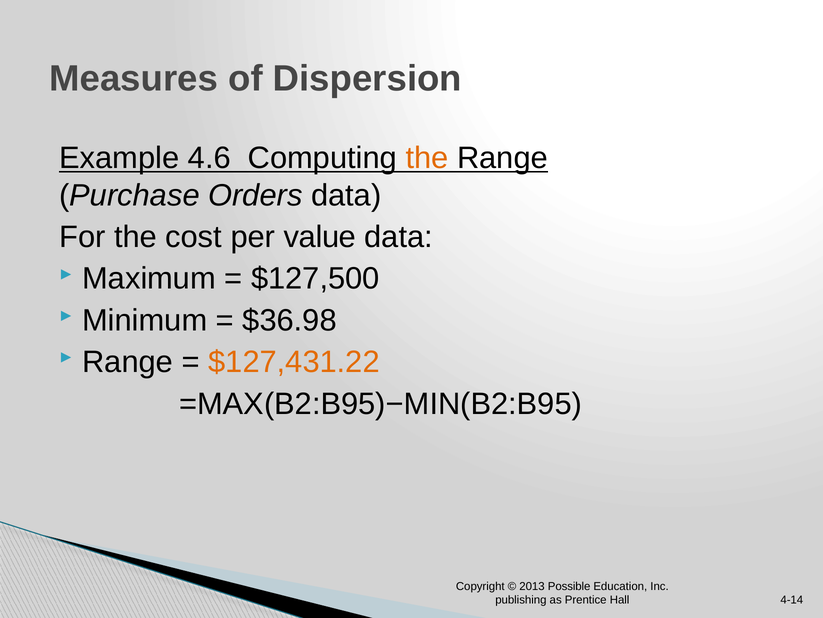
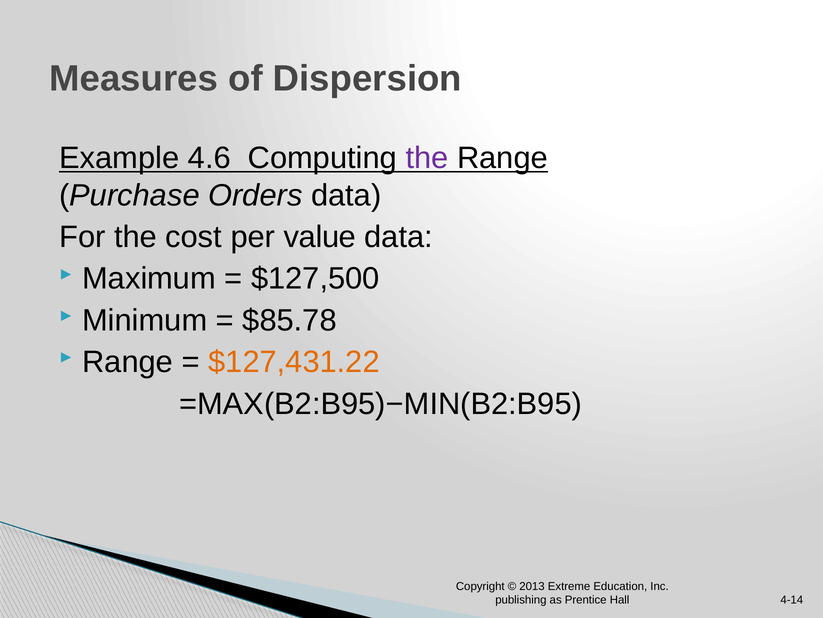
the at (427, 158) colour: orange -> purple
$36.98: $36.98 -> $85.78
Possible: Possible -> Extreme
